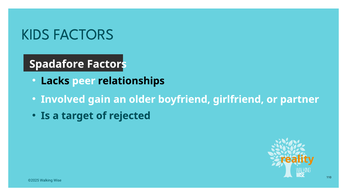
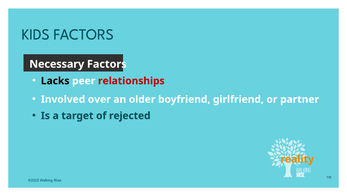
Spadafore: Spadafore -> Necessary
relationships colour: black -> red
gain: gain -> over
